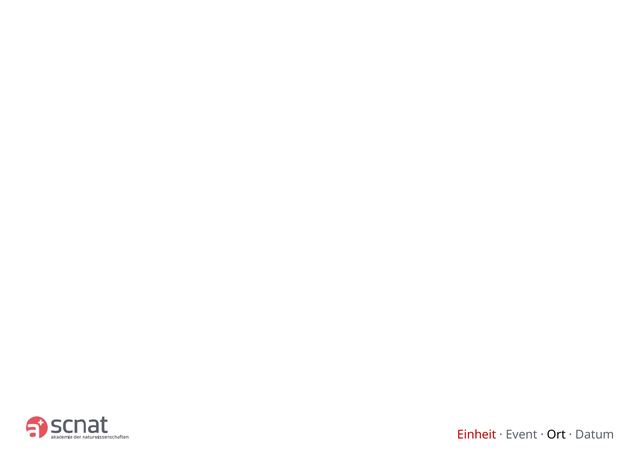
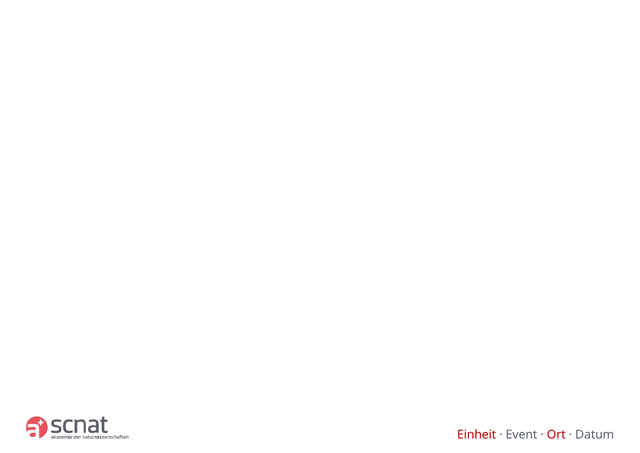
Ort colour: black -> red
